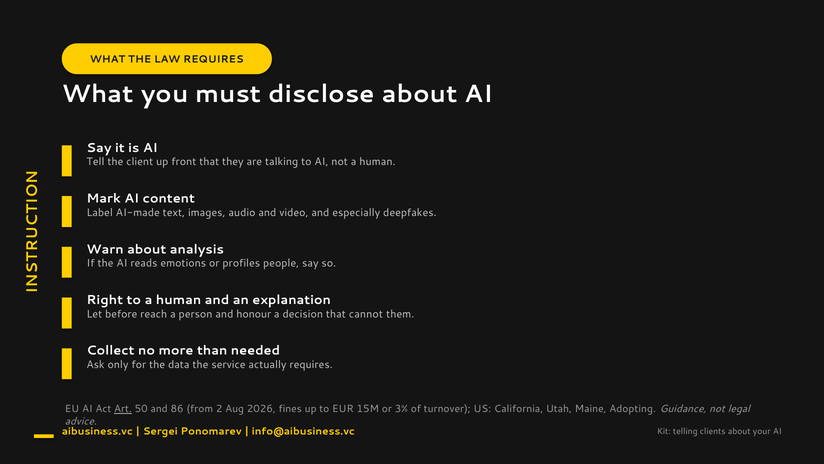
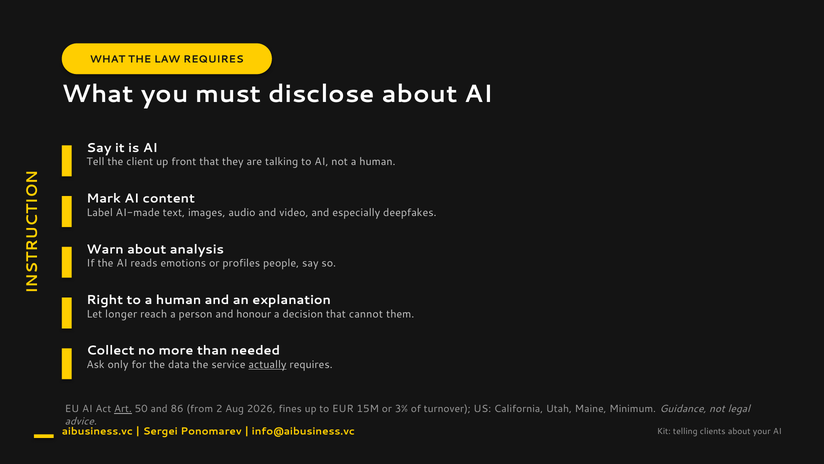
before: before -> longer
actually underline: none -> present
Adopting: Adopting -> Minimum
